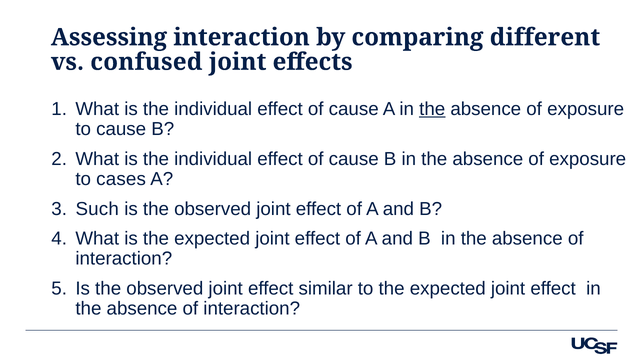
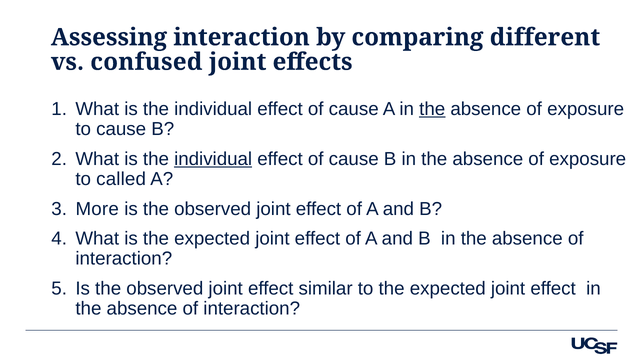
individual at (213, 159) underline: none -> present
cases: cases -> called
Such: Such -> More
